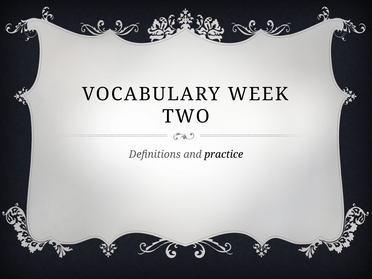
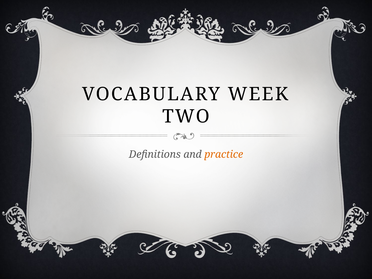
practice colour: black -> orange
